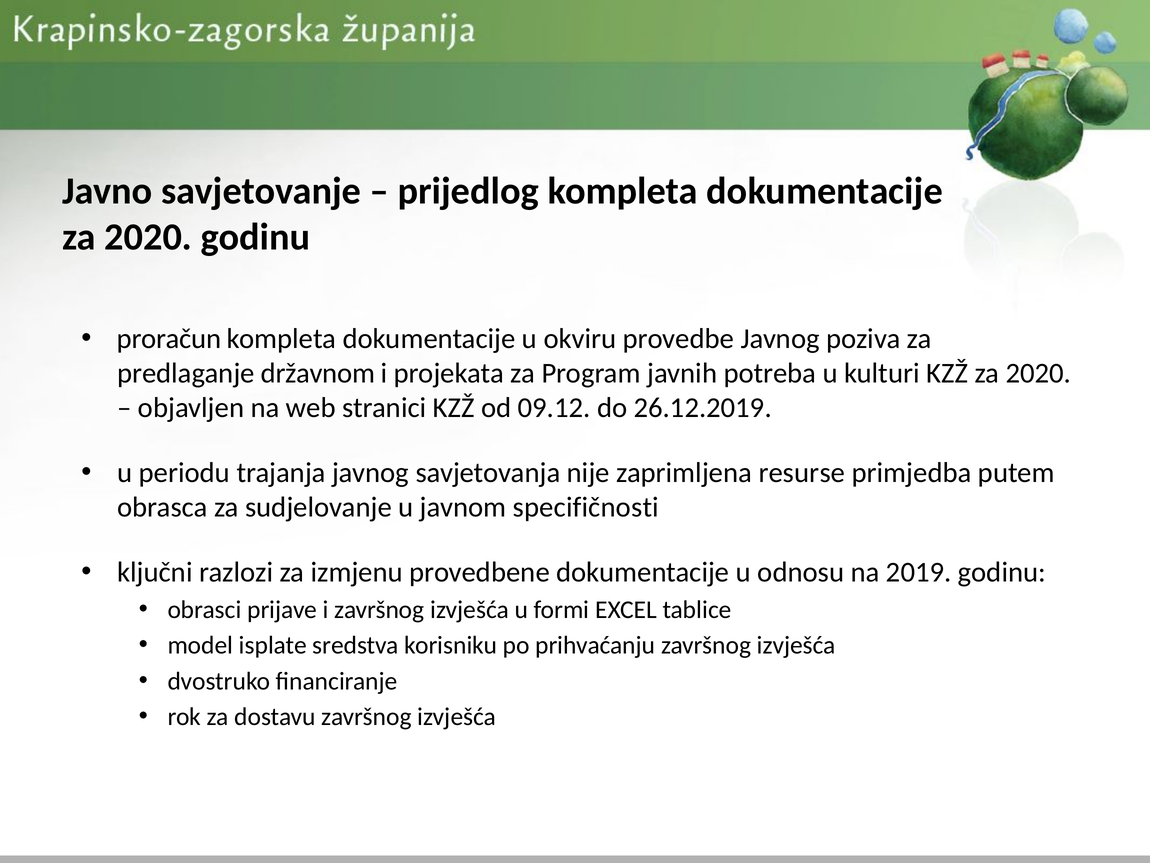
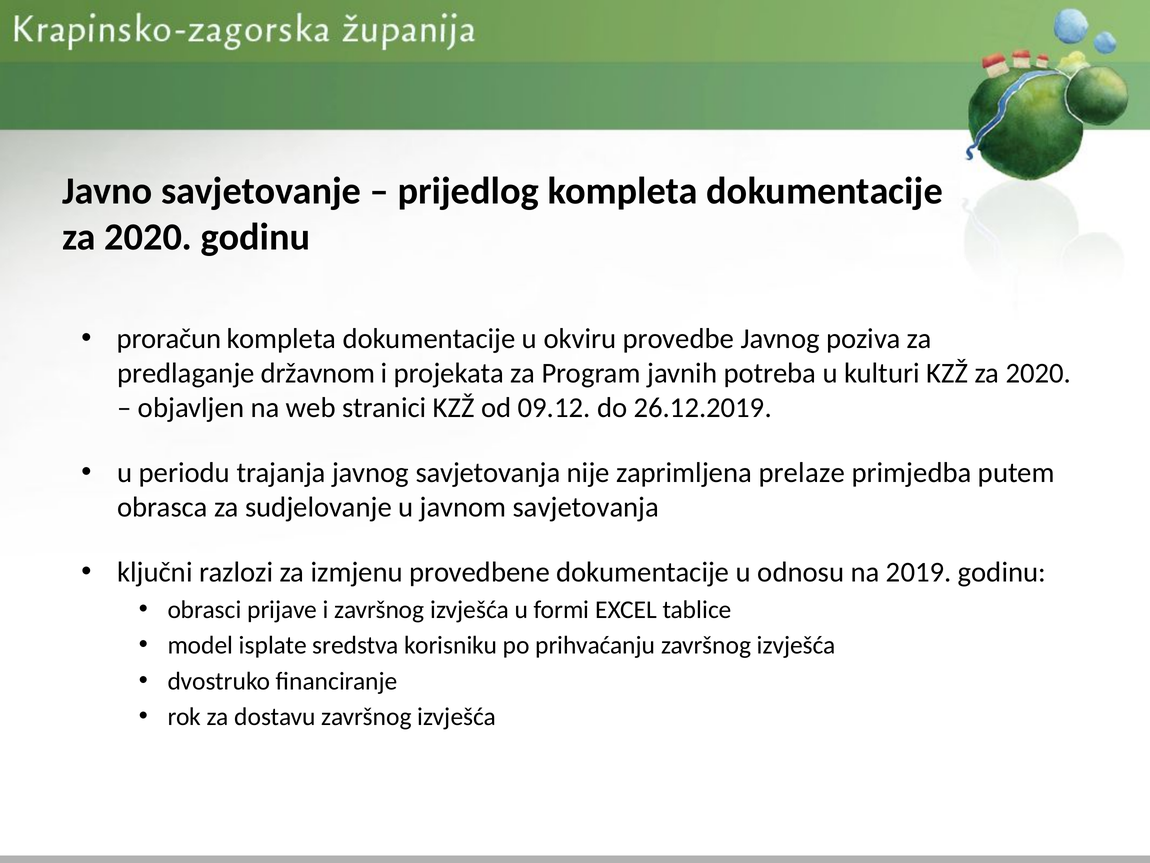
resurse: resurse -> prelaze
javnom specifičnosti: specifičnosti -> savjetovanja
